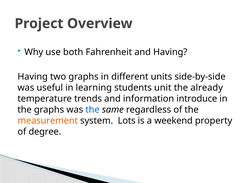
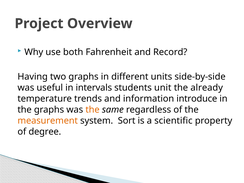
and Having: Having -> Record
learning: learning -> intervals
the at (93, 110) colour: blue -> orange
Lots: Lots -> Sort
weekend: weekend -> scientific
